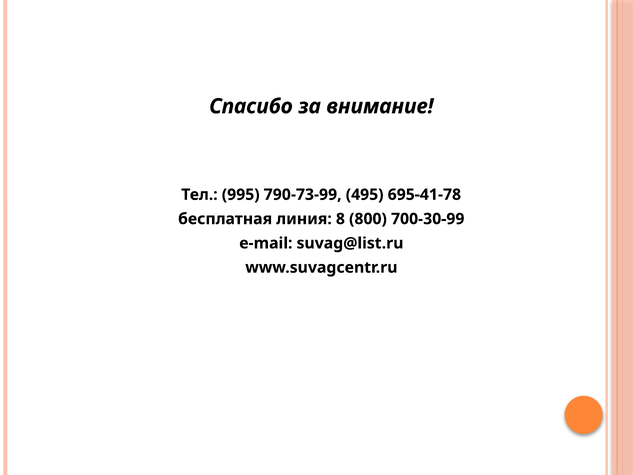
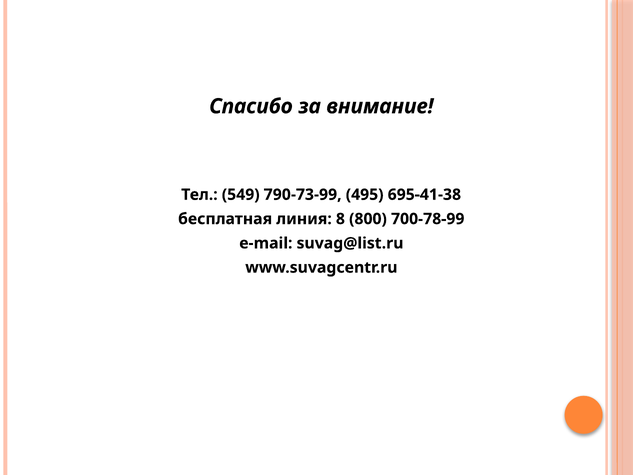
995: 995 -> 549
695-41-78: 695-41-78 -> 695-41-38
700-30-99: 700-30-99 -> 700-78-99
